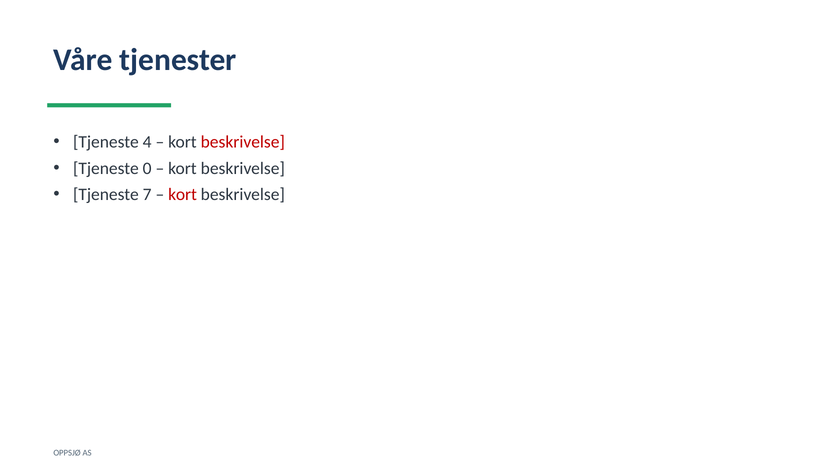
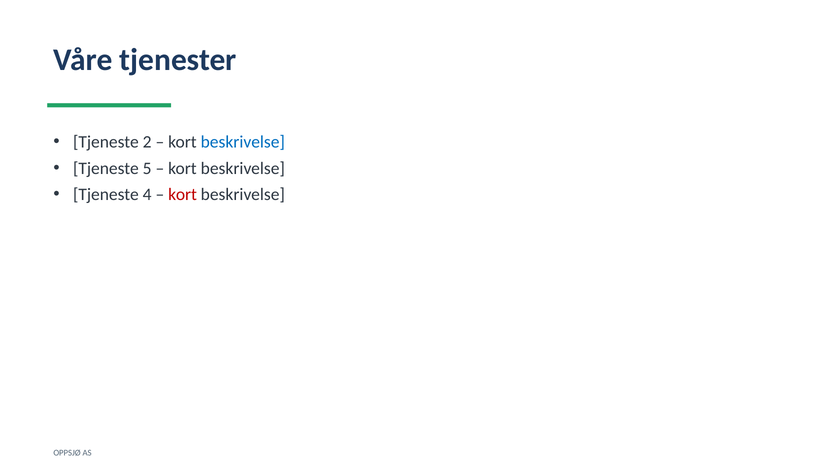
4: 4 -> 2
beskrivelse at (243, 142) colour: red -> blue
0: 0 -> 5
7: 7 -> 4
